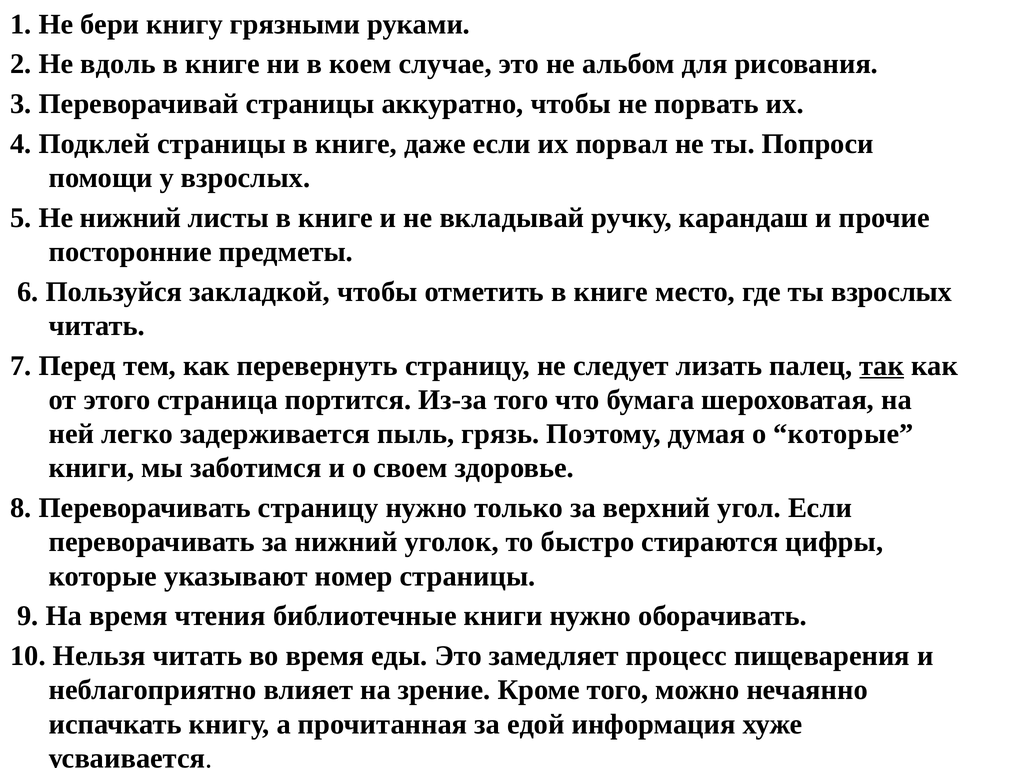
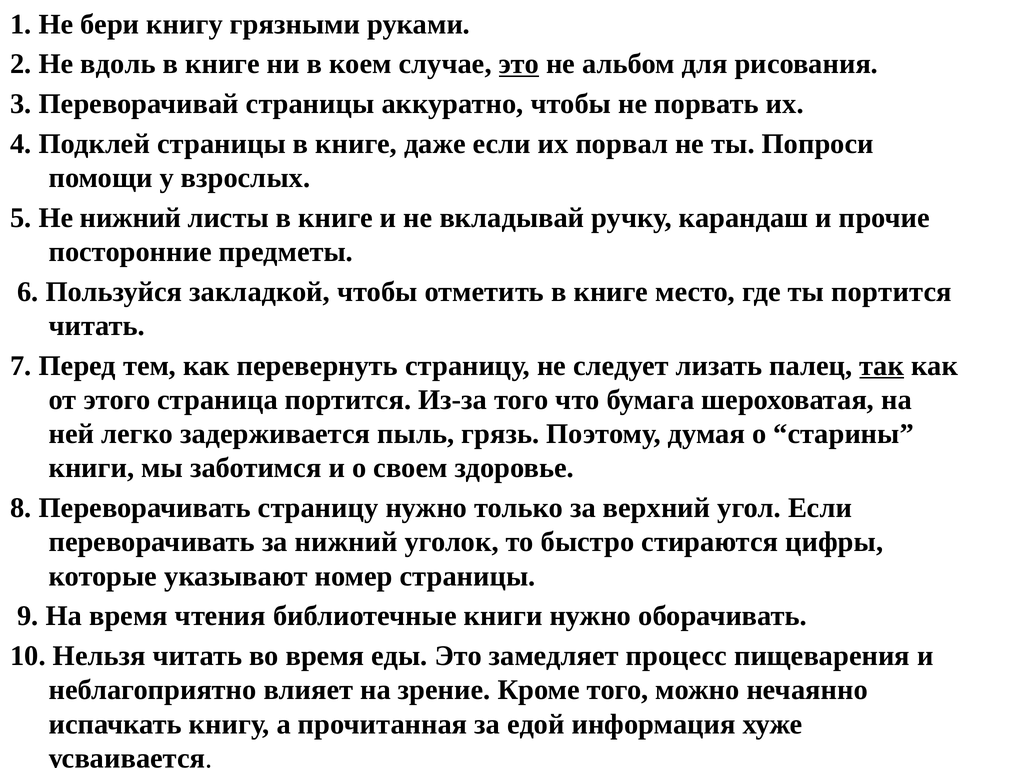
это at (519, 64) underline: none -> present
ты взрослых: взрослых -> портится
о которые: которые -> старины
